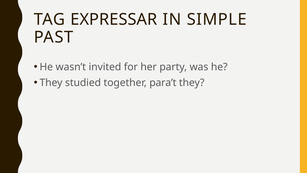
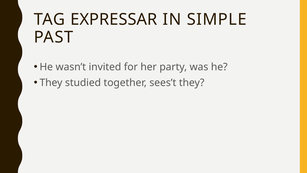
para’t: para’t -> sees’t
